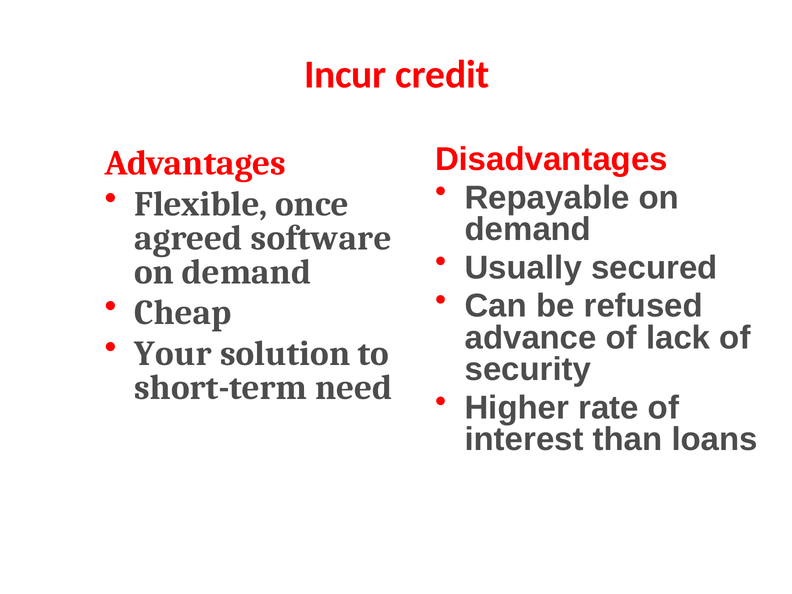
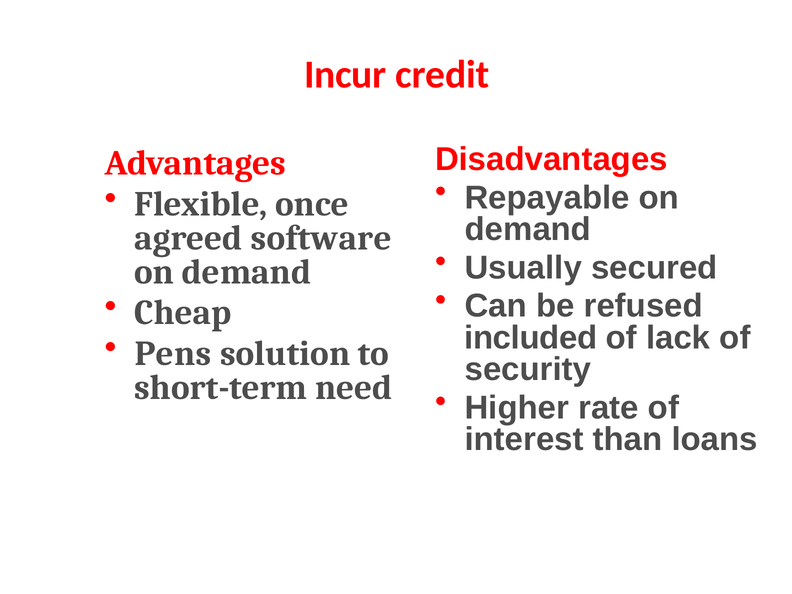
advance: advance -> included
Your: Your -> Pens
